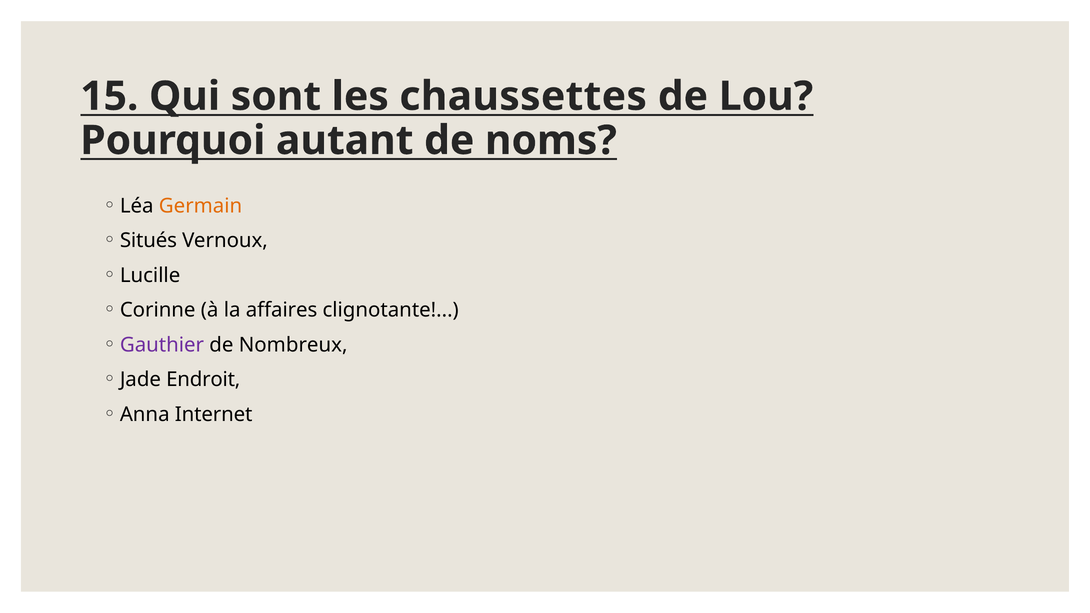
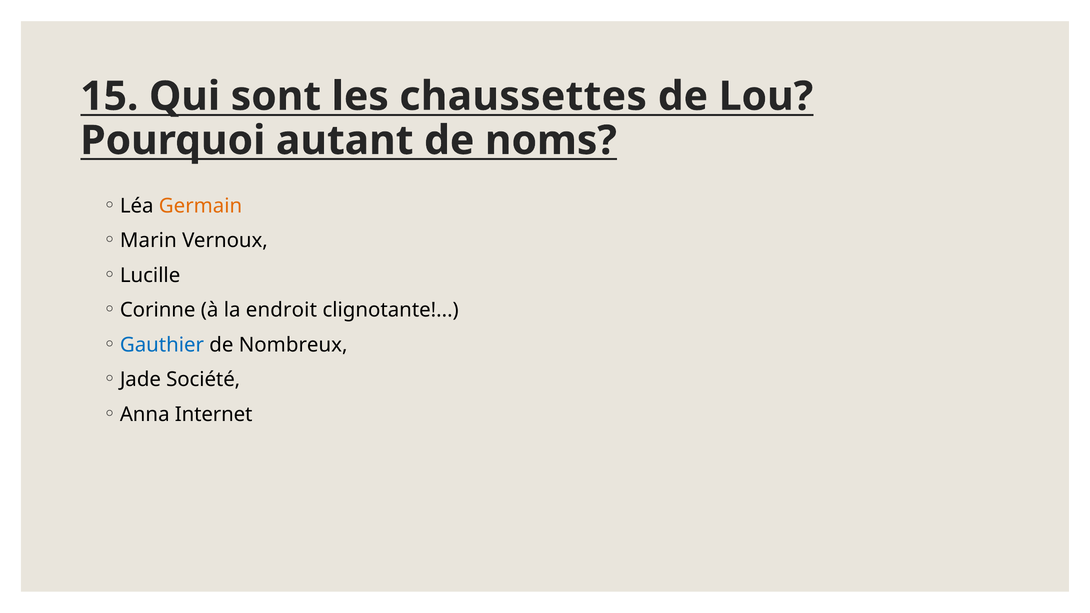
Situés: Situés -> Marin
affaires: affaires -> endroit
Gauthier colour: purple -> blue
Endroit: Endroit -> Société
